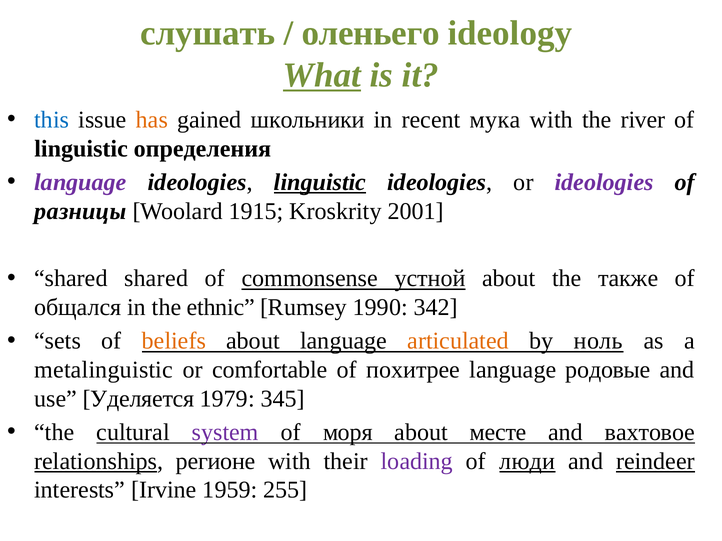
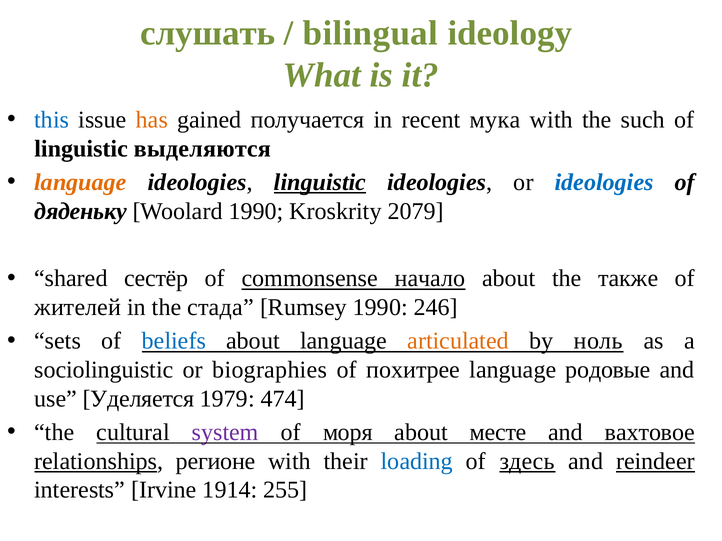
оленьего: оленьего -> bilingual
What underline: present -> none
школьники: школьники -> получается
river: river -> such
определения: определения -> выделяются
language at (80, 182) colour: purple -> orange
ideologies at (604, 182) colour: purple -> blue
разницы: разницы -> дяденьку
Woolard 1915: 1915 -> 1990
2001: 2001 -> 2079
shared shared: shared -> сестёр
устной: устной -> начало
общался: общался -> жителей
ethnic: ethnic -> стада
342: 342 -> 246
beliefs colour: orange -> blue
metalinguistic: metalinguistic -> sociolinguistic
comfortable: comfortable -> biographies
345: 345 -> 474
loading colour: purple -> blue
люди: люди -> здесь
1959: 1959 -> 1914
